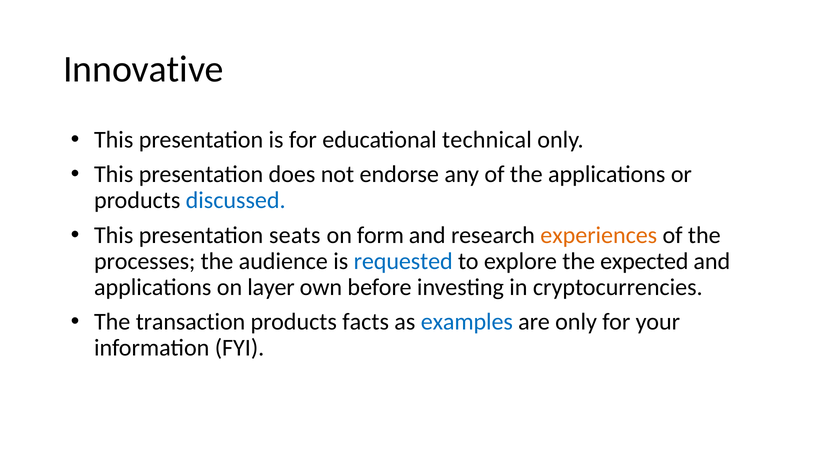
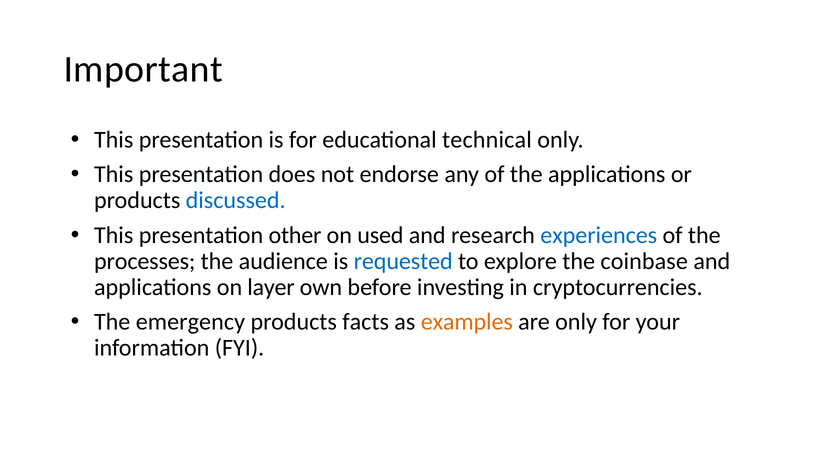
Innovative: Innovative -> Important
seats: seats -> other
form: form -> used
experiences colour: orange -> blue
expected: expected -> coinbase
transaction: transaction -> emergency
examples colour: blue -> orange
